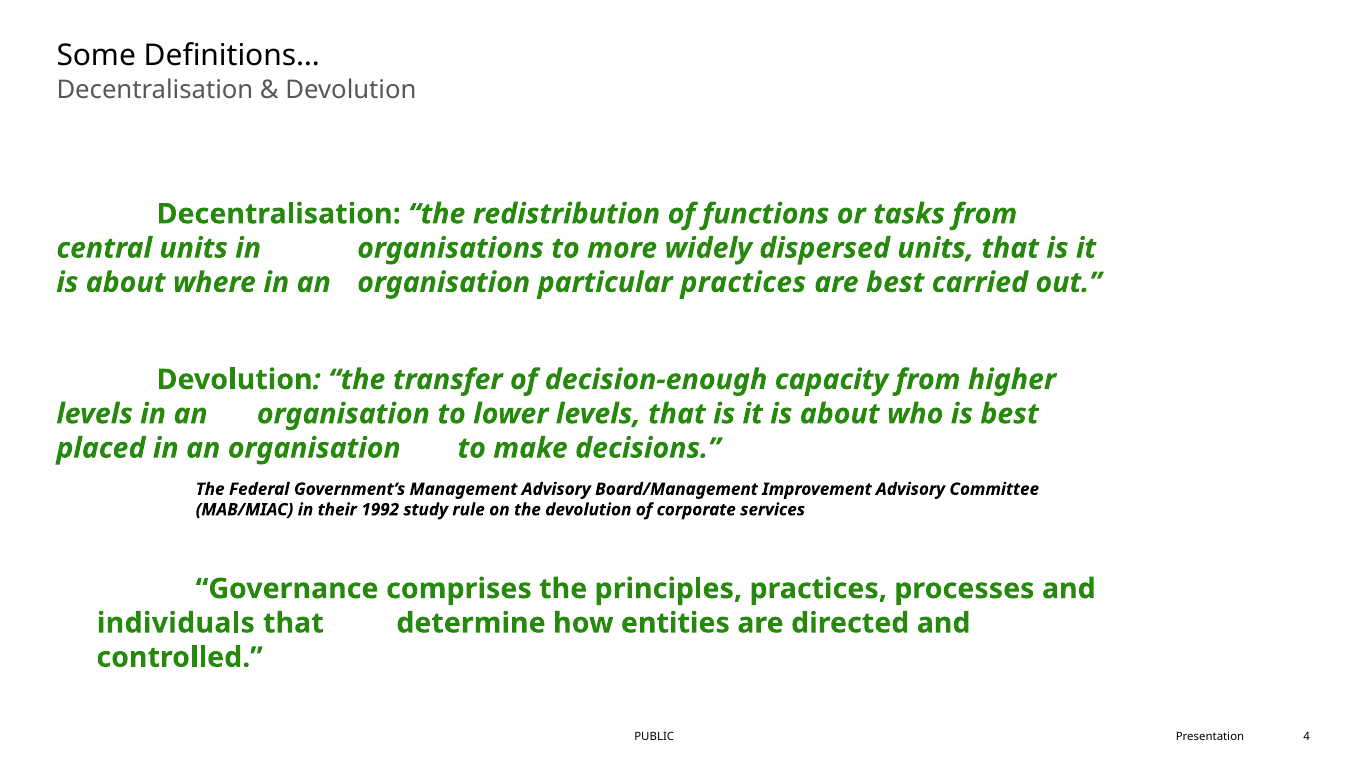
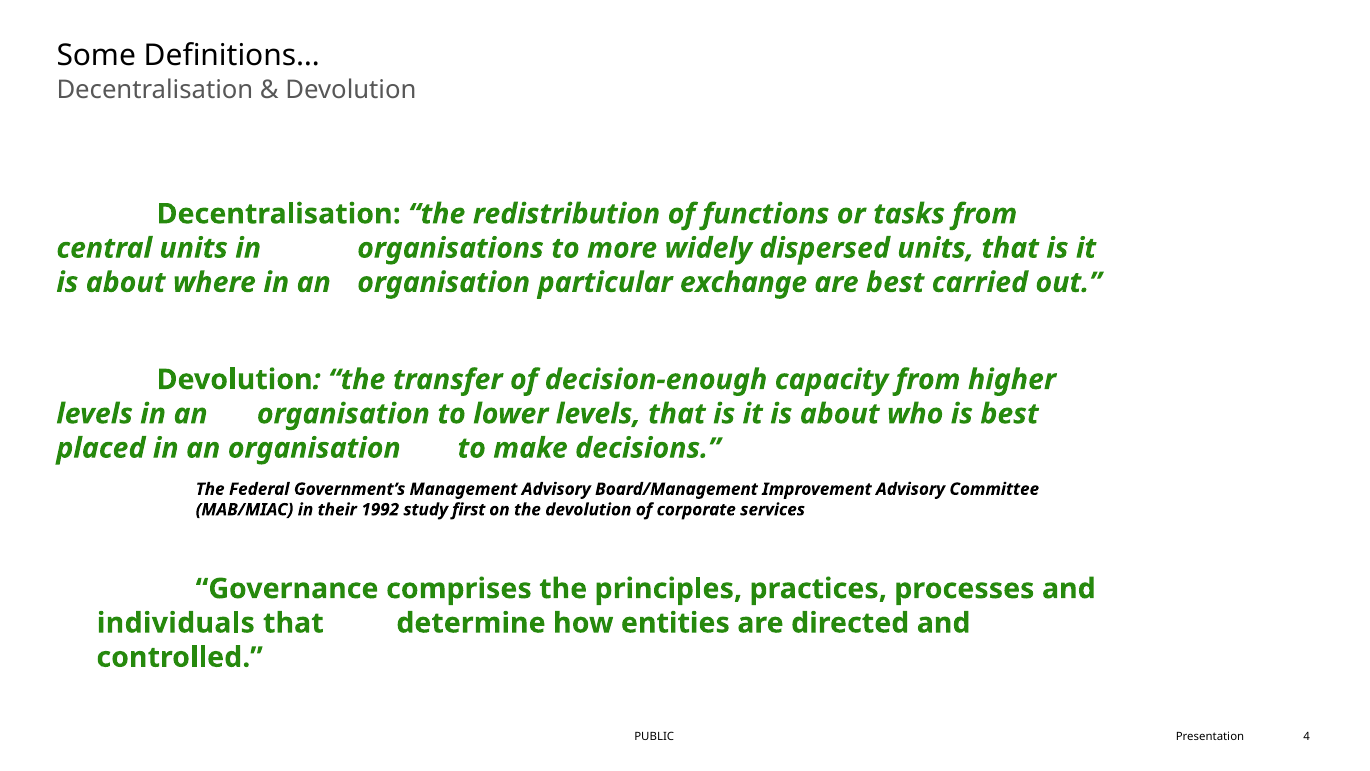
particular practices: practices -> exchange
rule: rule -> first
